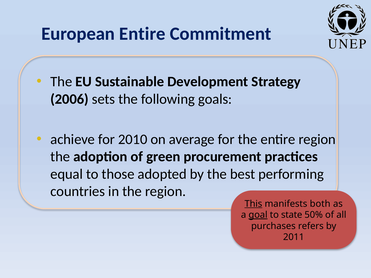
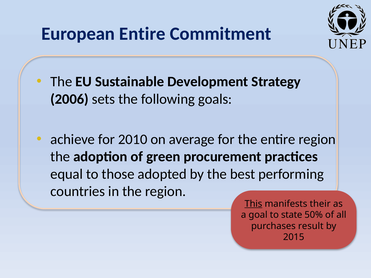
both: both -> their
goal underline: present -> none
refers: refers -> result
2011: 2011 -> 2015
